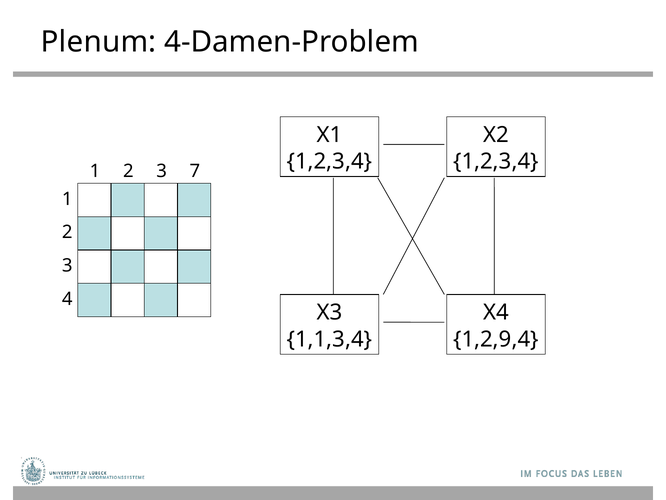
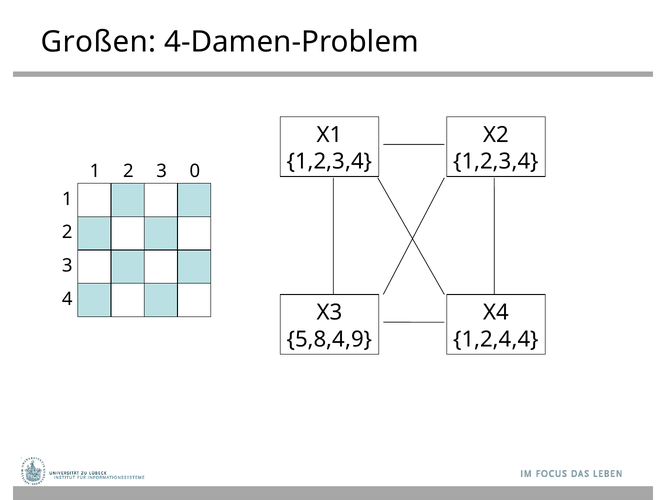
Plenum: Plenum -> Großen
7: 7 -> 0
1,1,3,4: 1,1,3,4 -> 5,8,4,9
1,2,9,4: 1,2,9,4 -> 1,2,4,4
